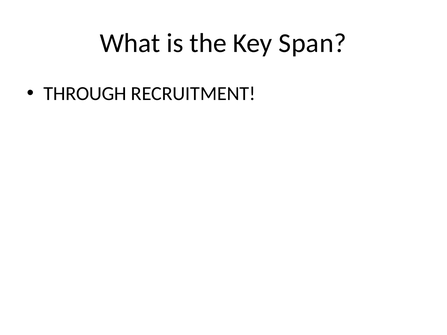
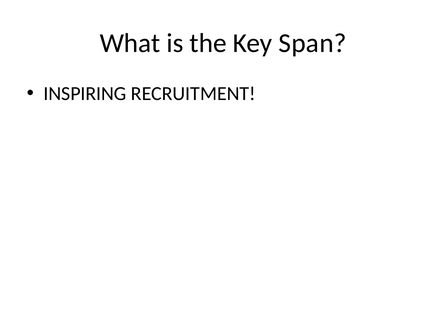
THROUGH: THROUGH -> INSPIRING
